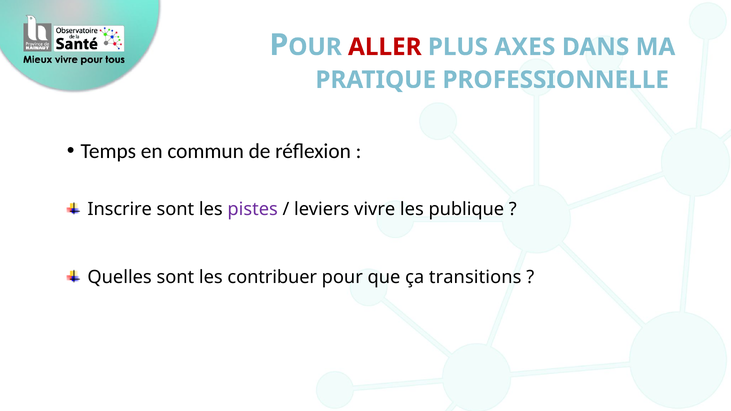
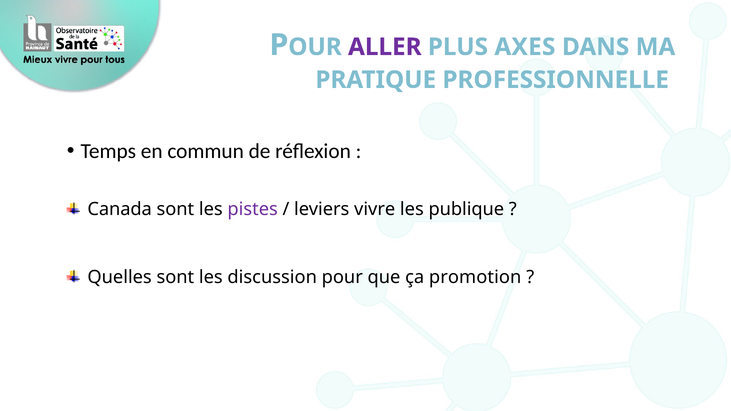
ALLER colour: red -> purple
Inscrire: Inscrire -> Canada
contribuer: contribuer -> discussion
transitions: transitions -> promotion
